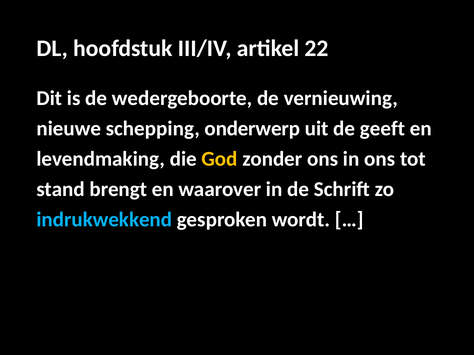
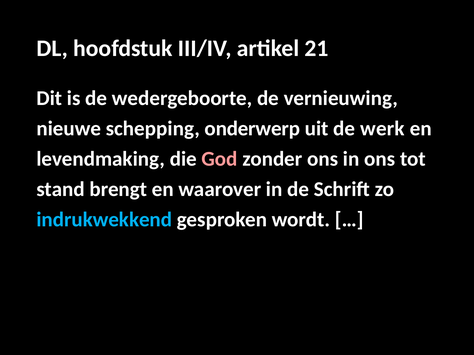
22: 22 -> 21
geeft: geeft -> werk
God colour: yellow -> pink
